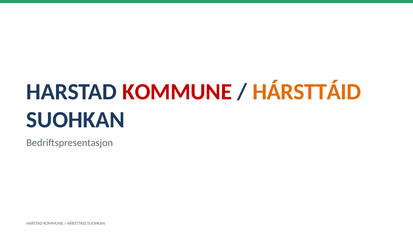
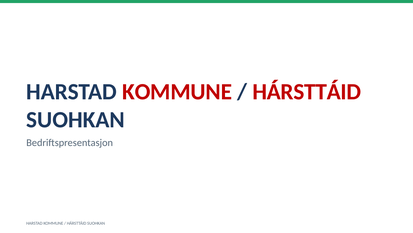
HÁRSTTÁID at (307, 92) colour: orange -> red
